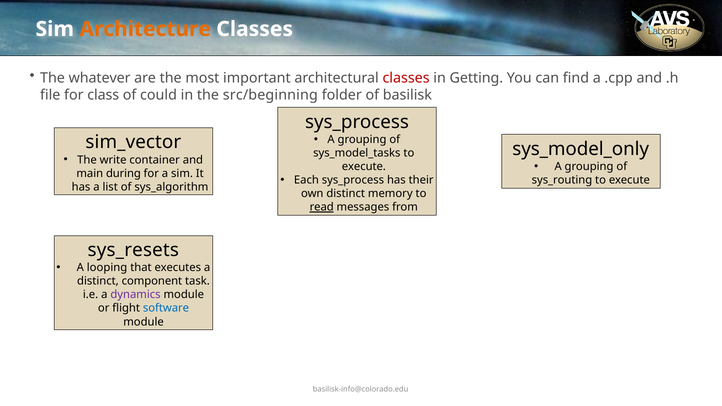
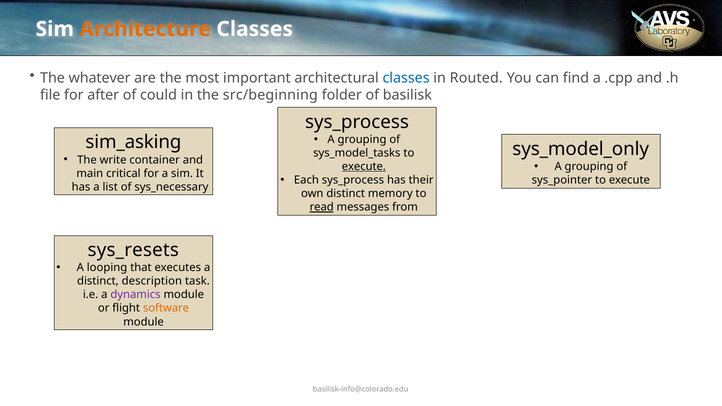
classes at (406, 78) colour: red -> blue
Getting: Getting -> Routed
class: class -> after
sim_vector: sim_vector -> sim_asking
execute at (364, 167) underline: none -> present
during: during -> critical
sys_routing: sys_routing -> sys_pointer
sys_algorithm: sys_algorithm -> sys_necessary
component: component -> description
software colour: blue -> orange
